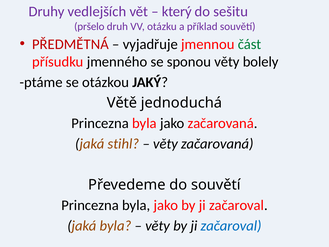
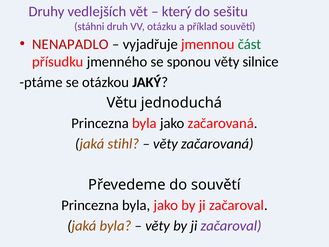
pršelo: pršelo -> stáhni
PŘEDMĚTNÁ: PŘEDMĚTNÁ -> NENAPADLO
bolely: bolely -> silnice
Větě: Větě -> Větu
začaroval at (231, 226) colour: blue -> purple
